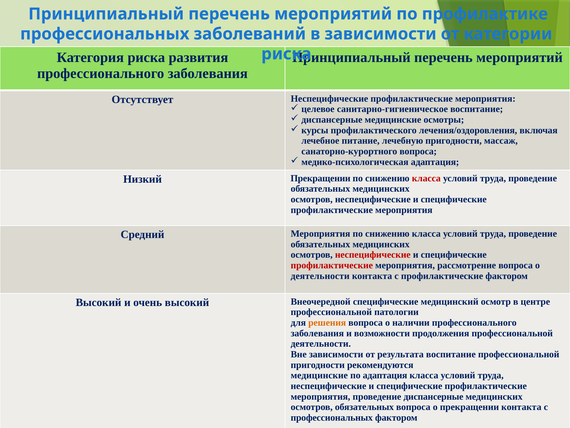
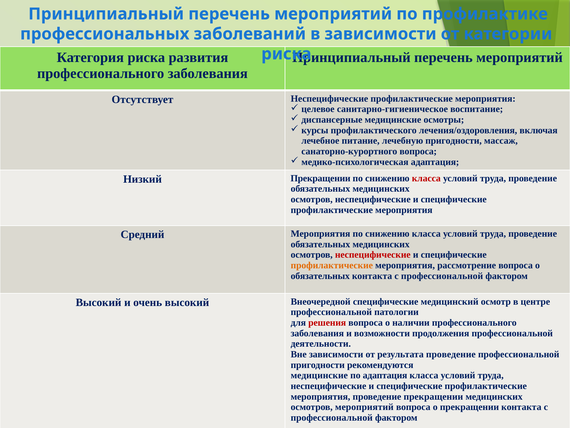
профилактические at (332, 265) colour: red -> orange
деятельности at (320, 276): деятельности -> обязательных
профилактические at (442, 276): профилактические -> профессиональной
решения colour: orange -> red
результата воспитание: воспитание -> проведение
проведение диспансерные: диспансерные -> прекращении
осмотров обязательных: обязательных -> мероприятий
профессиональных at (332, 417): профессиональных -> профессиональной
